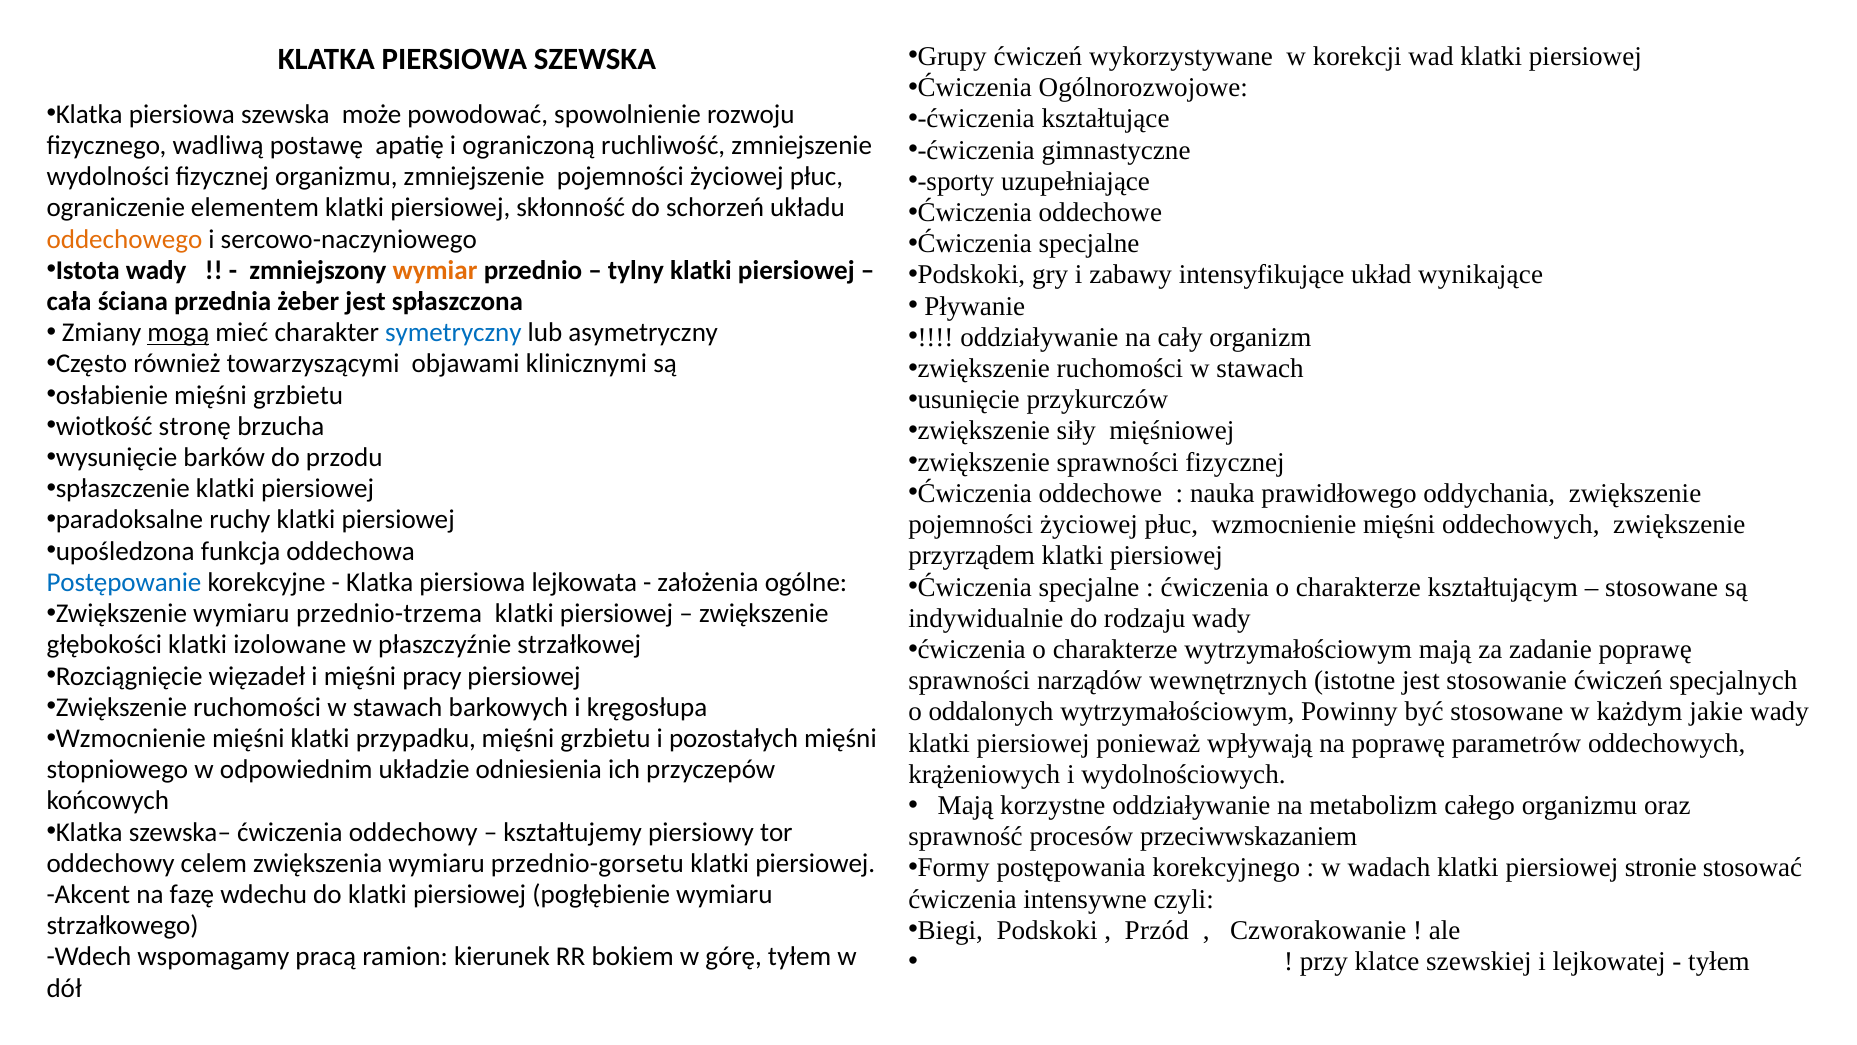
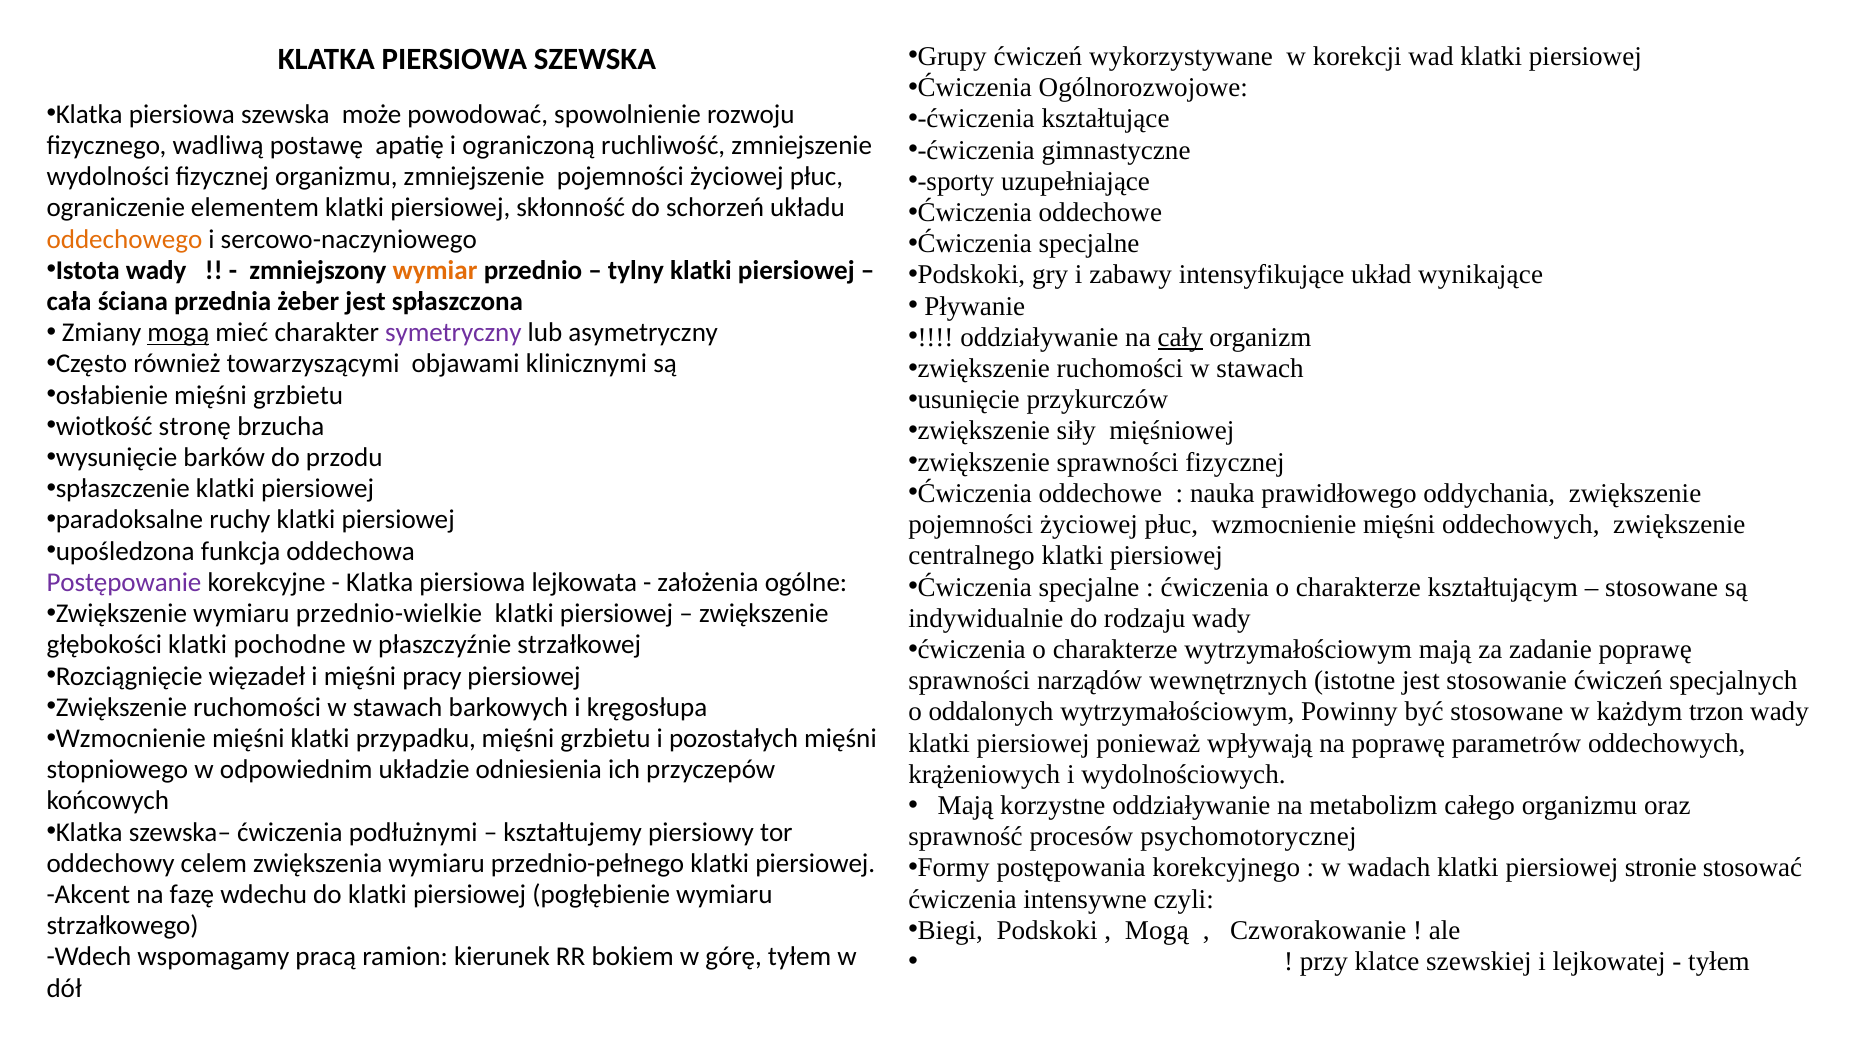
symetryczny colour: blue -> purple
cały underline: none -> present
przyrządem: przyrządem -> centralnego
Postępowanie colour: blue -> purple
przednio-trzema: przednio-trzema -> przednio-wielkie
izolowane: izolowane -> pochodne
jakie: jakie -> trzon
ćwiczenia oddechowy: oddechowy -> podłużnymi
przeciwwskazaniem: przeciwwskazaniem -> psychomotorycznej
przednio-gorsetu: przednio-gorsetu -> przednio-pełnego
Przód at (1157, 930): Przód -> Mogą
